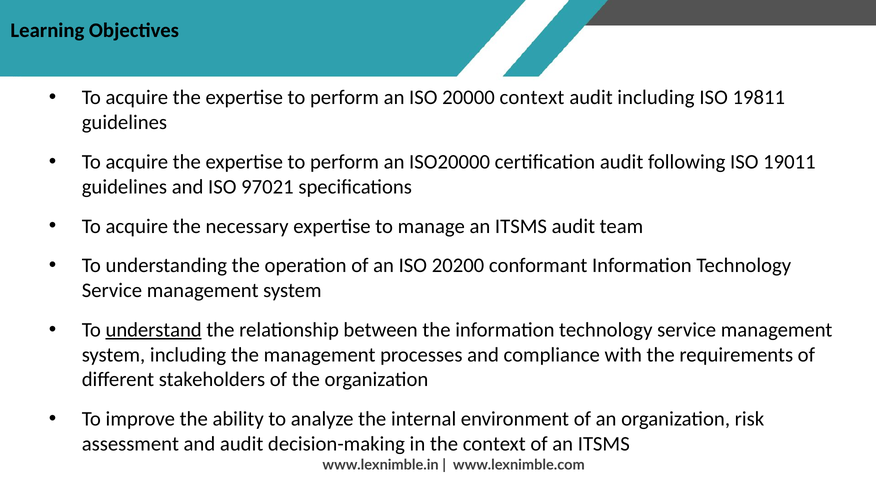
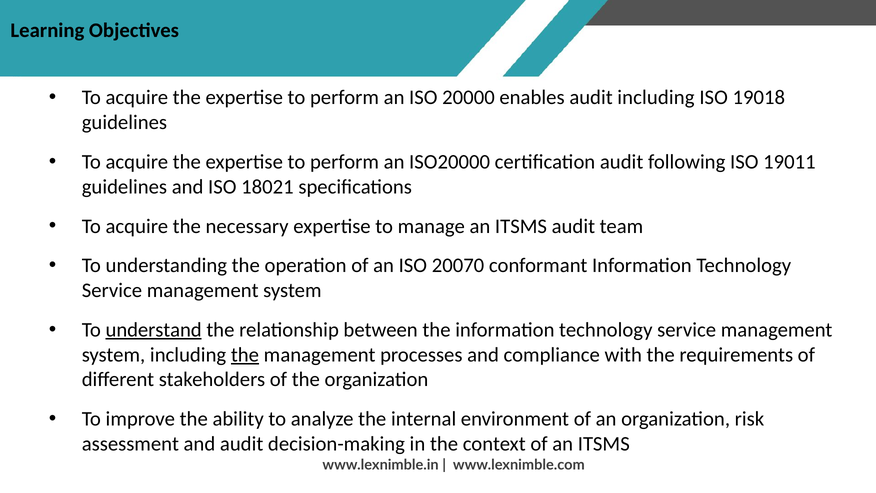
20000 context: context -> enables
19811: 19811 -> 19018
97021: 97021 -> 18021
20200: 20200 -> 20070
the at (245, 355) underline: none -> present
